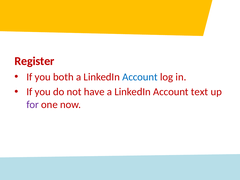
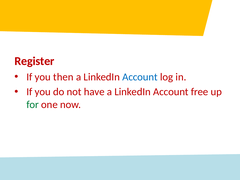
both: both -> then
text: text -> free
for colour: purple -> green
